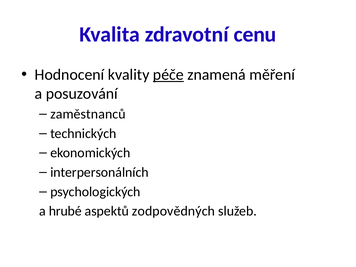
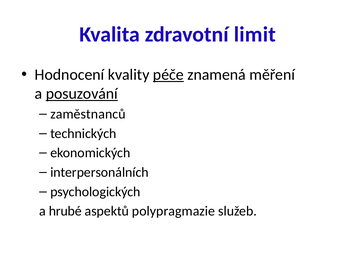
cenu: cenu -> limit
posuzování underline: none -> present
zodpovědných: zodpovědných -> polypragmazie
